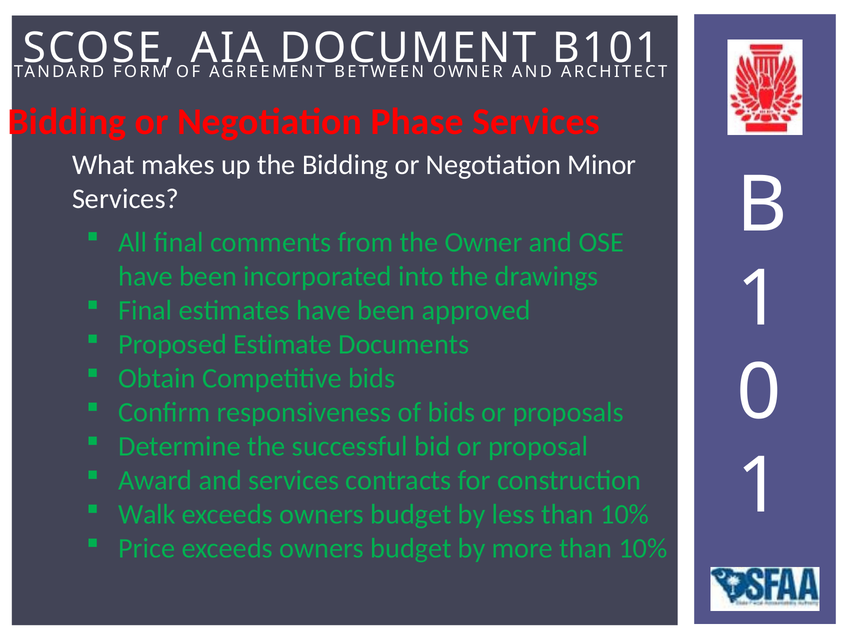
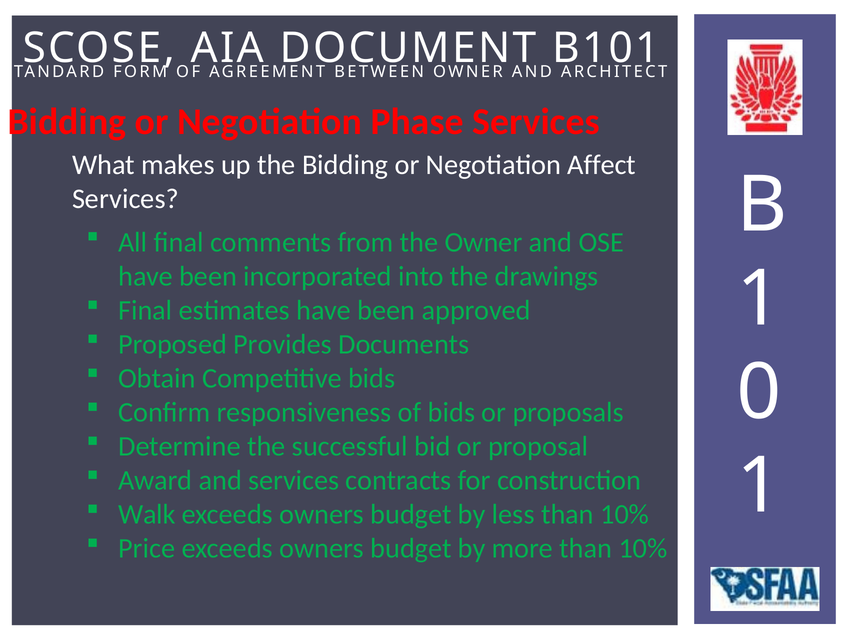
Minor: Minor -> Affect
Estimate: Estimate -> Provides
